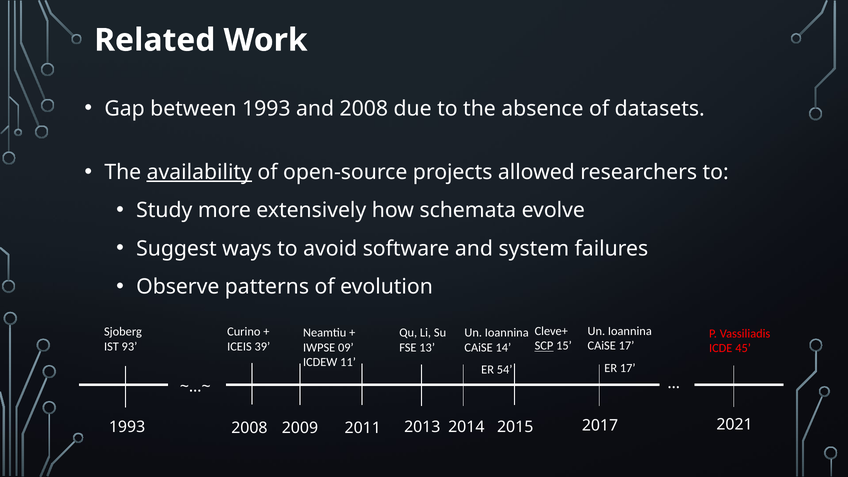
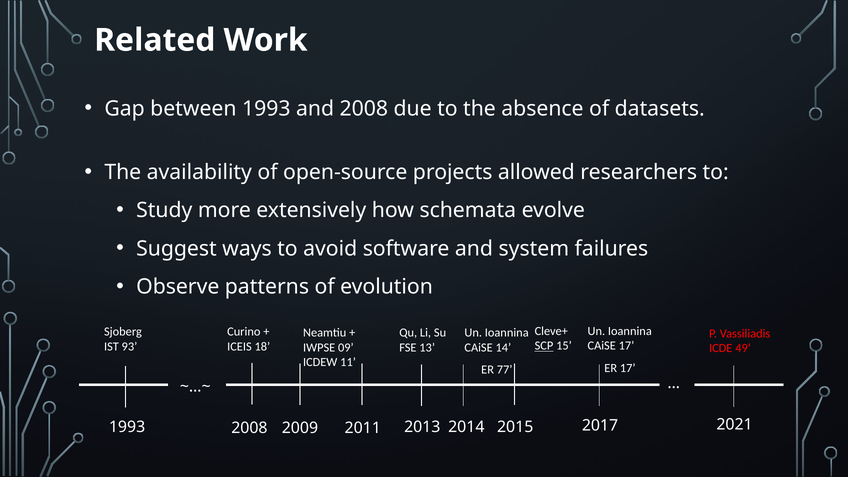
availability underline: present -> none
39: 39 -> 18
45: 45 -> 49
54: 54 -> 77
